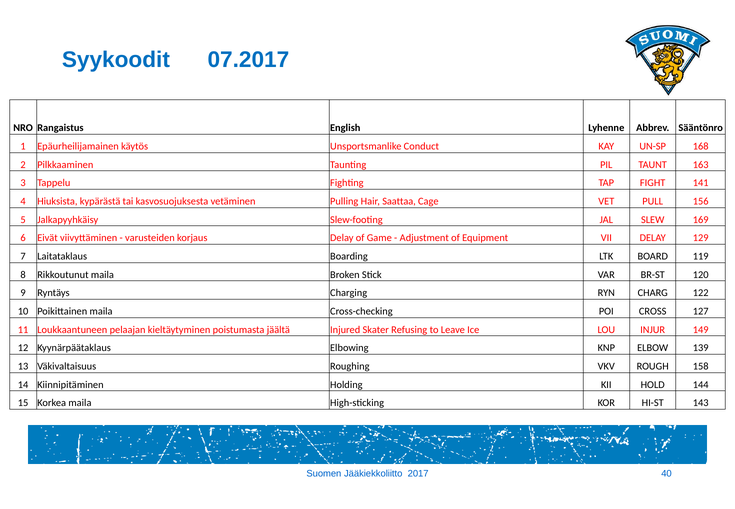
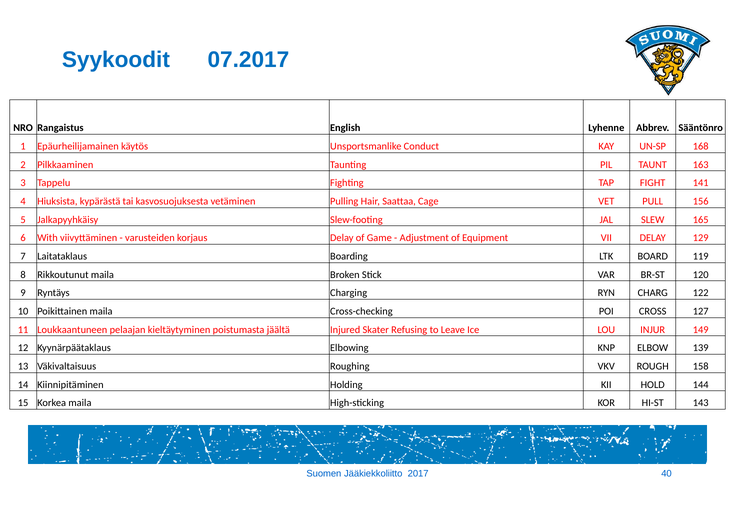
169: 169 -> 165
Eivät: Eivät -> With
